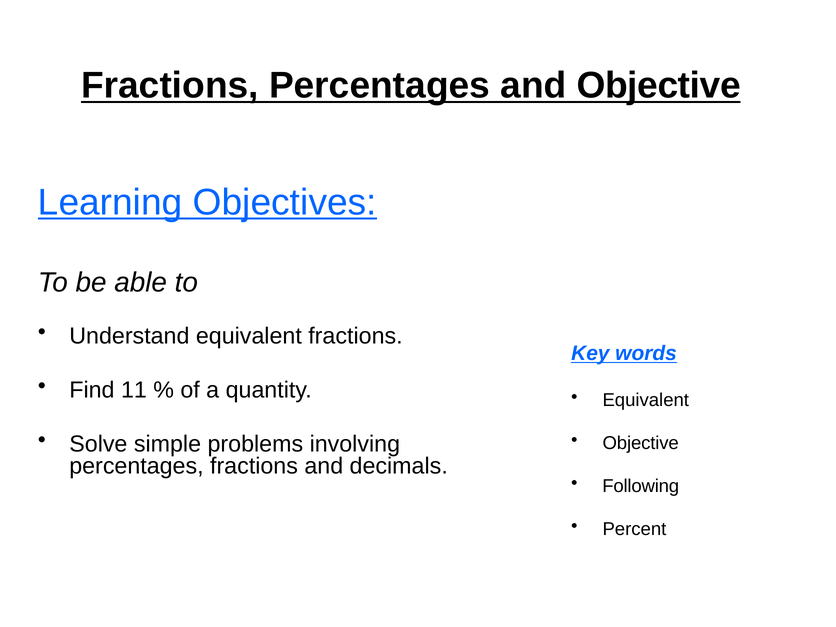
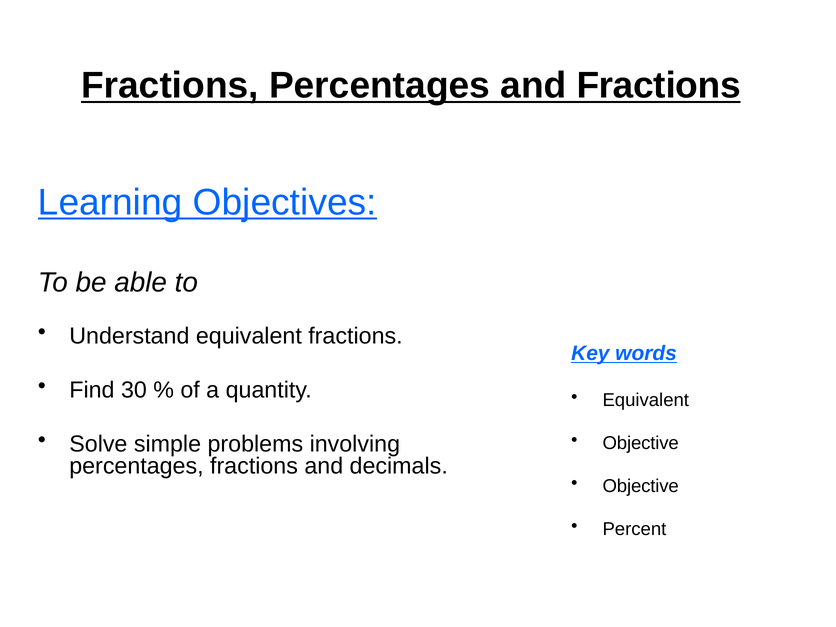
and Objective: Objective -> Fractions
11: 11 -> 30
Following at (641, 486): Following -> Objective
